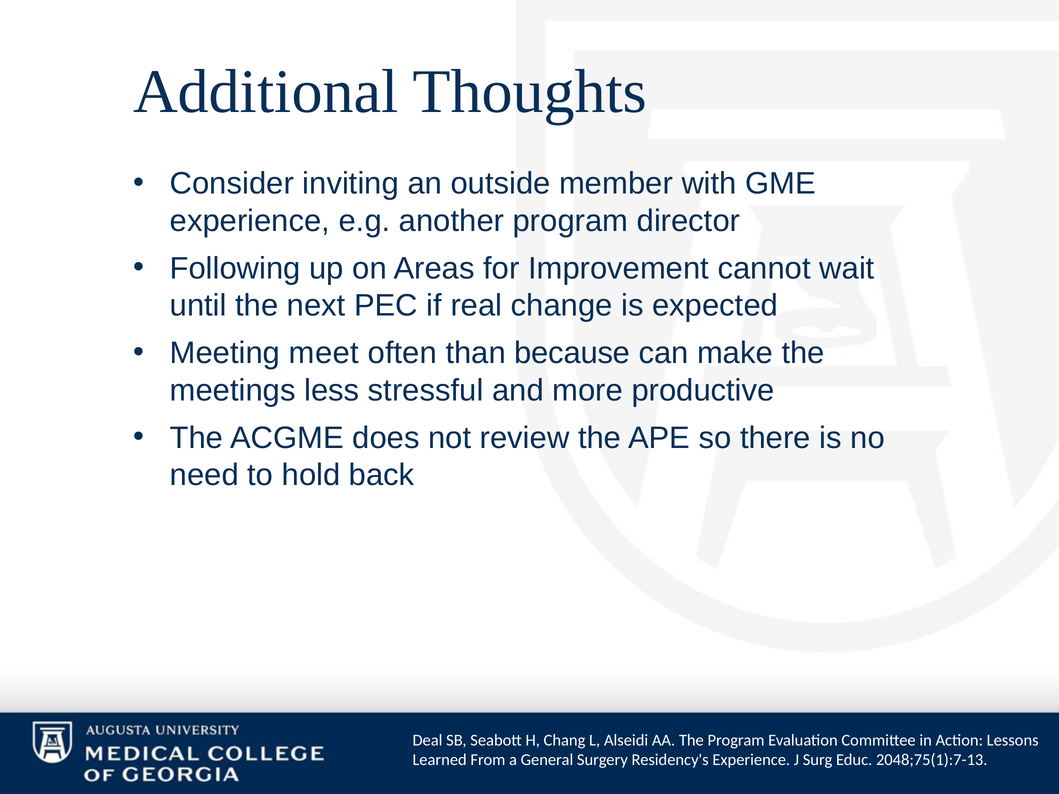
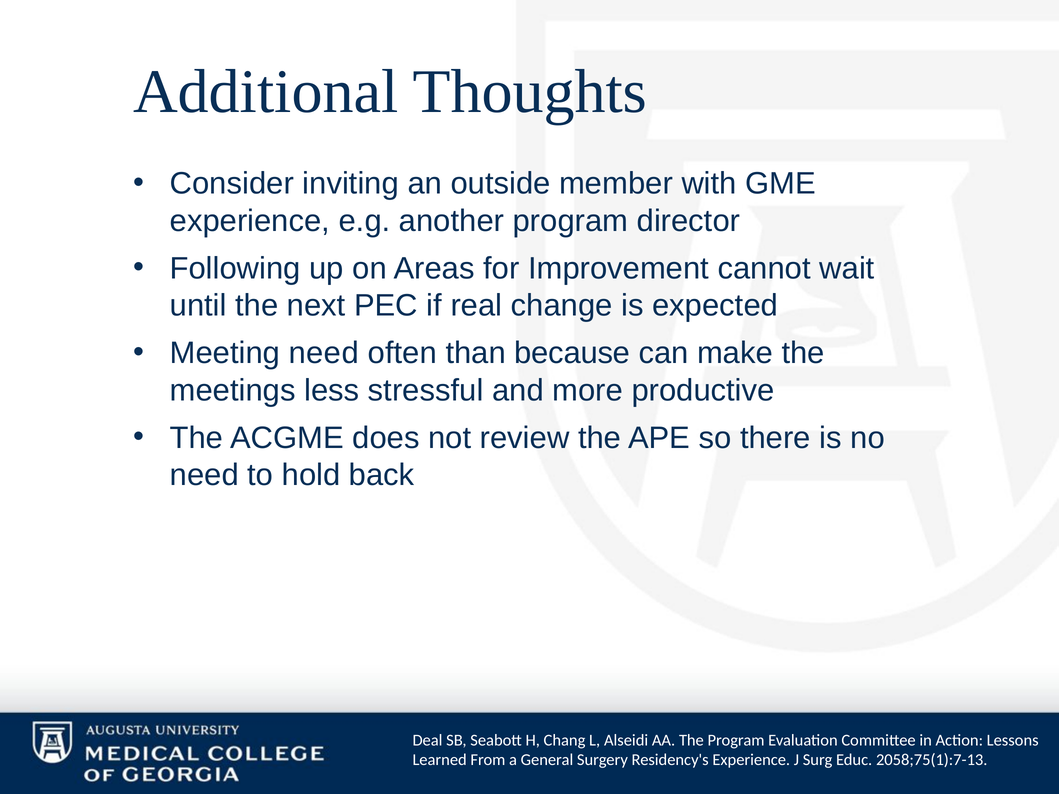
Meeting meet: meet -> need
2048;75(1):7-13: 2048;75(1):7-13 -> 2058;75(1):7-13
